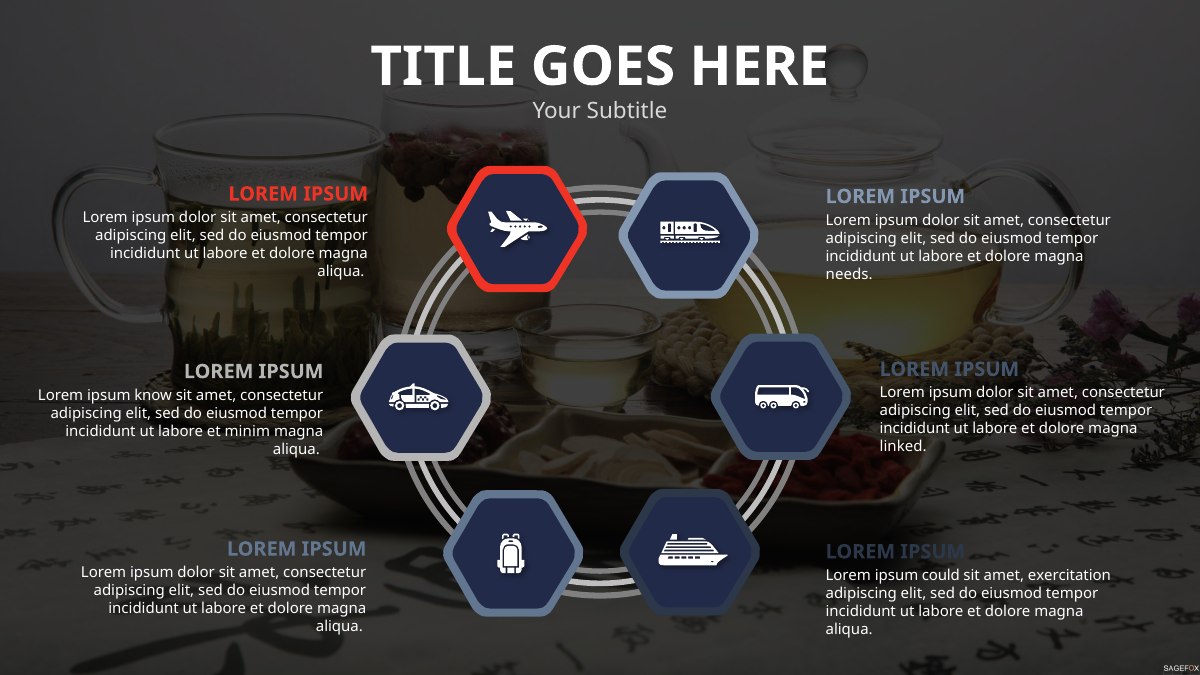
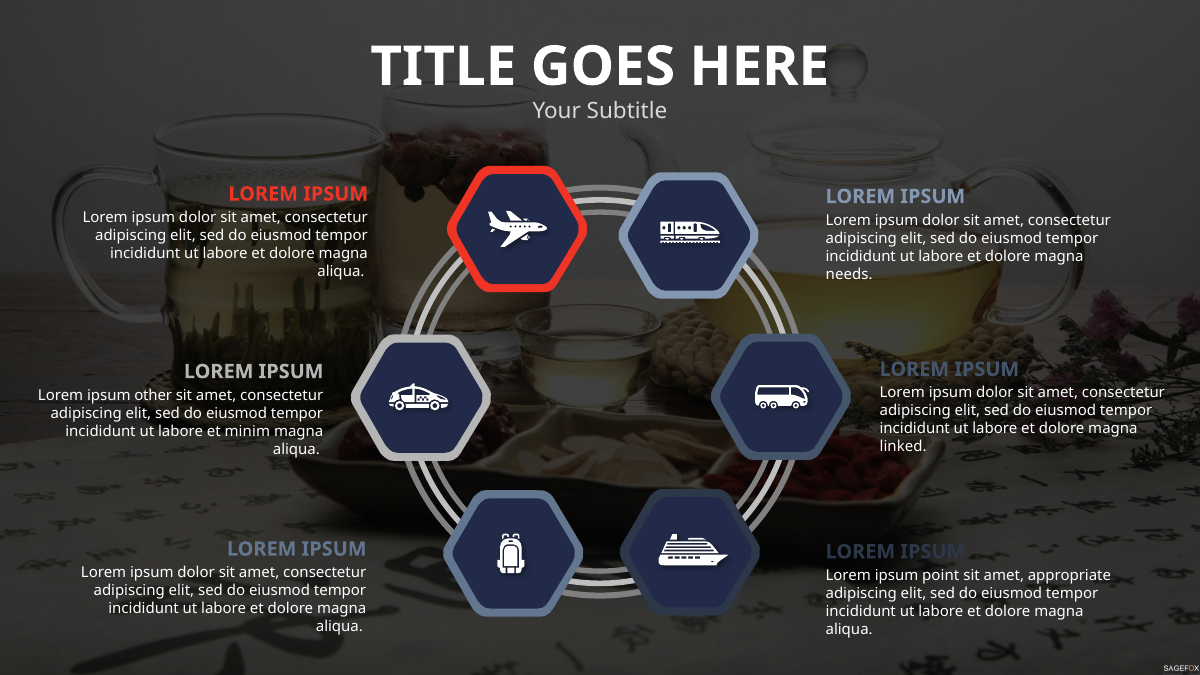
know: know -> other
could: could -> point
exercitation: exercitation -> appropriate
